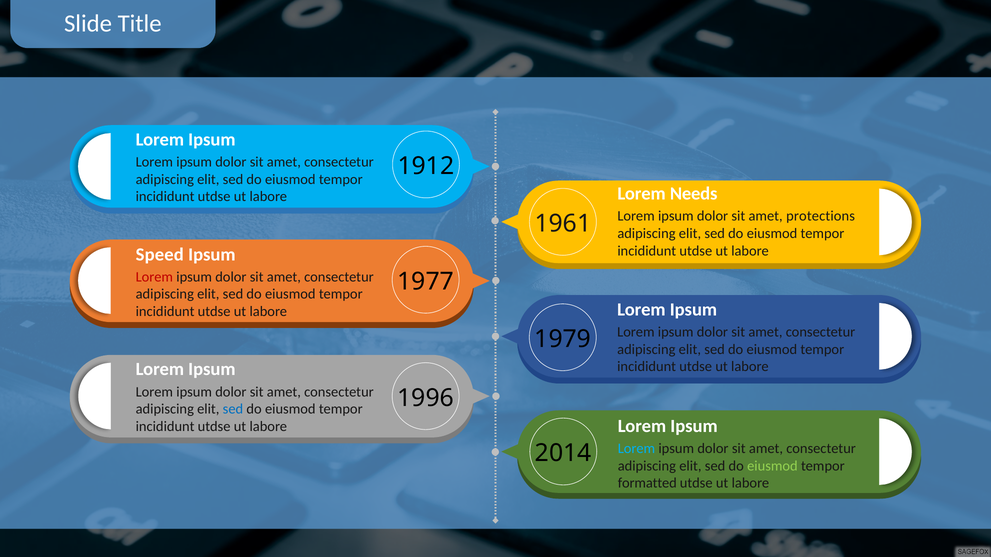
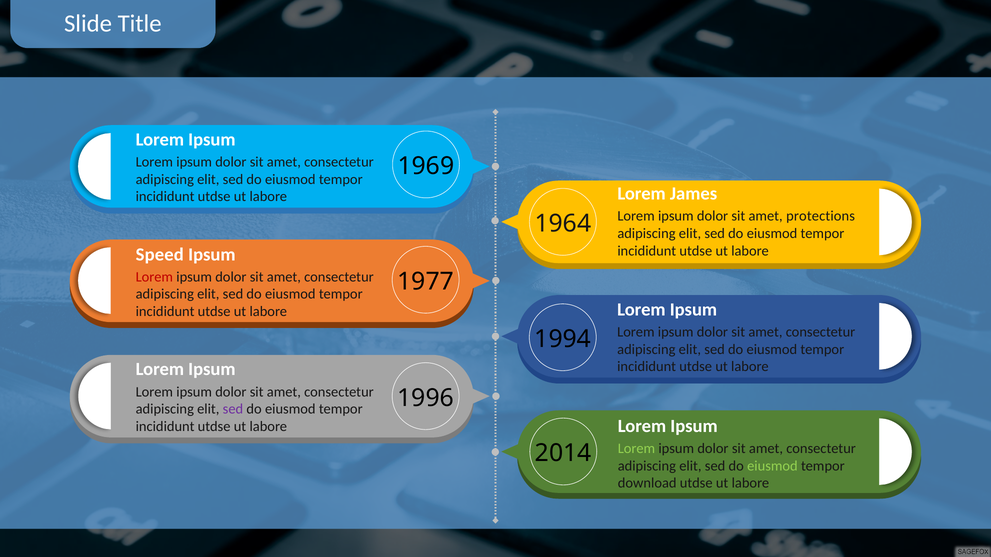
1912: 1912 -> 1969
Needs: Needs -> James
1961: 1961 -> 1964
1979: 1979 -> 1994
sed at (233, 409) colour: blue -> purple
Lorem at (636, 449) colour: light blue -> light green
formatted: formatted -> download
